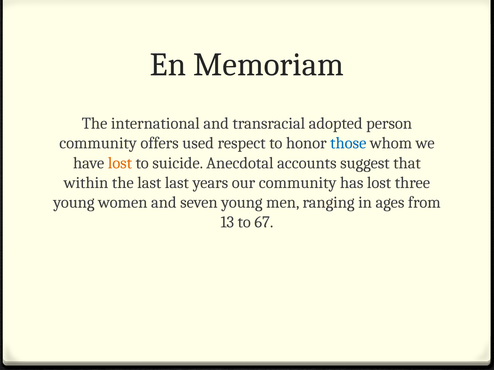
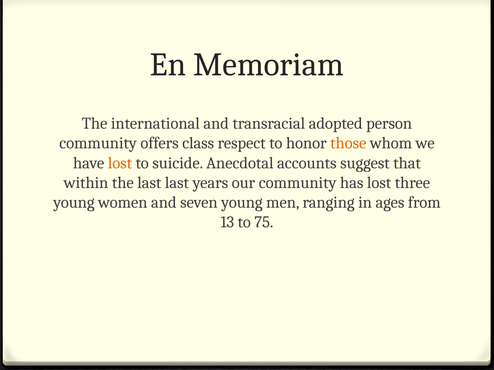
used: used -> class
those colour: blue -> orange
67: 67 -> 75
